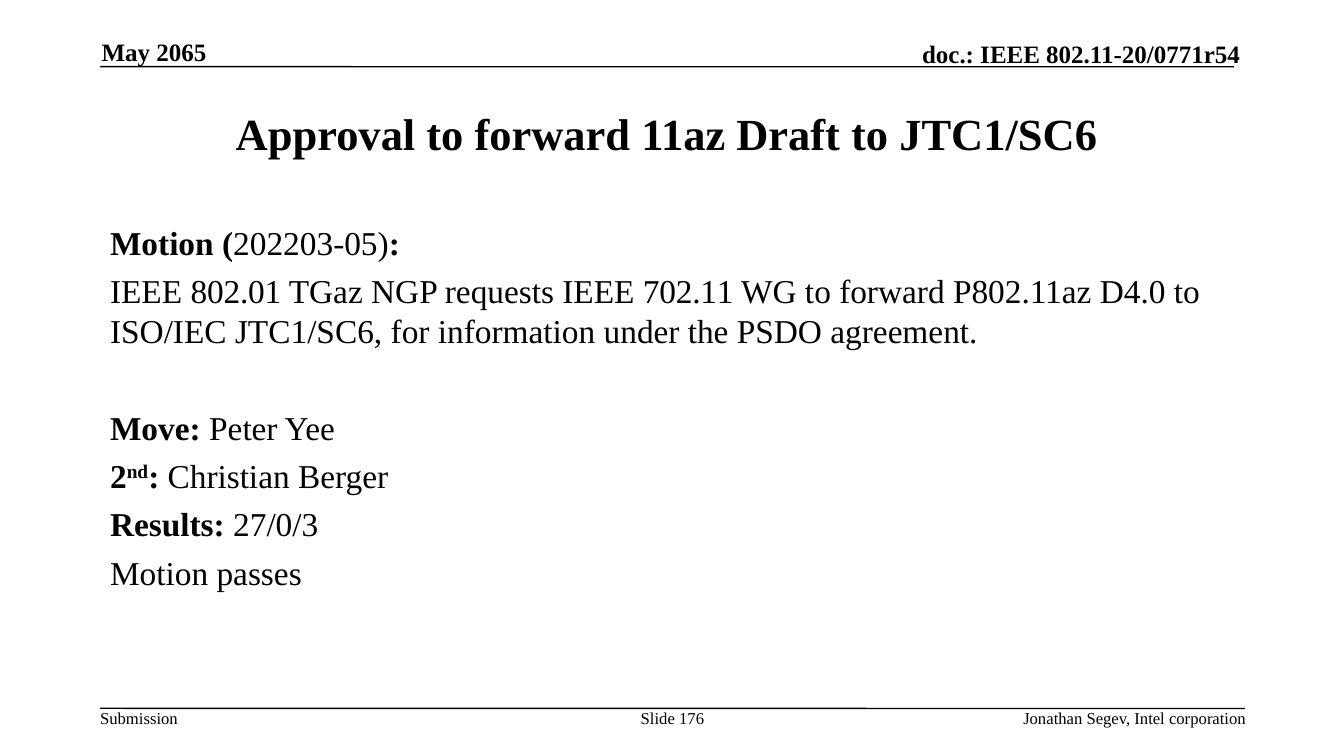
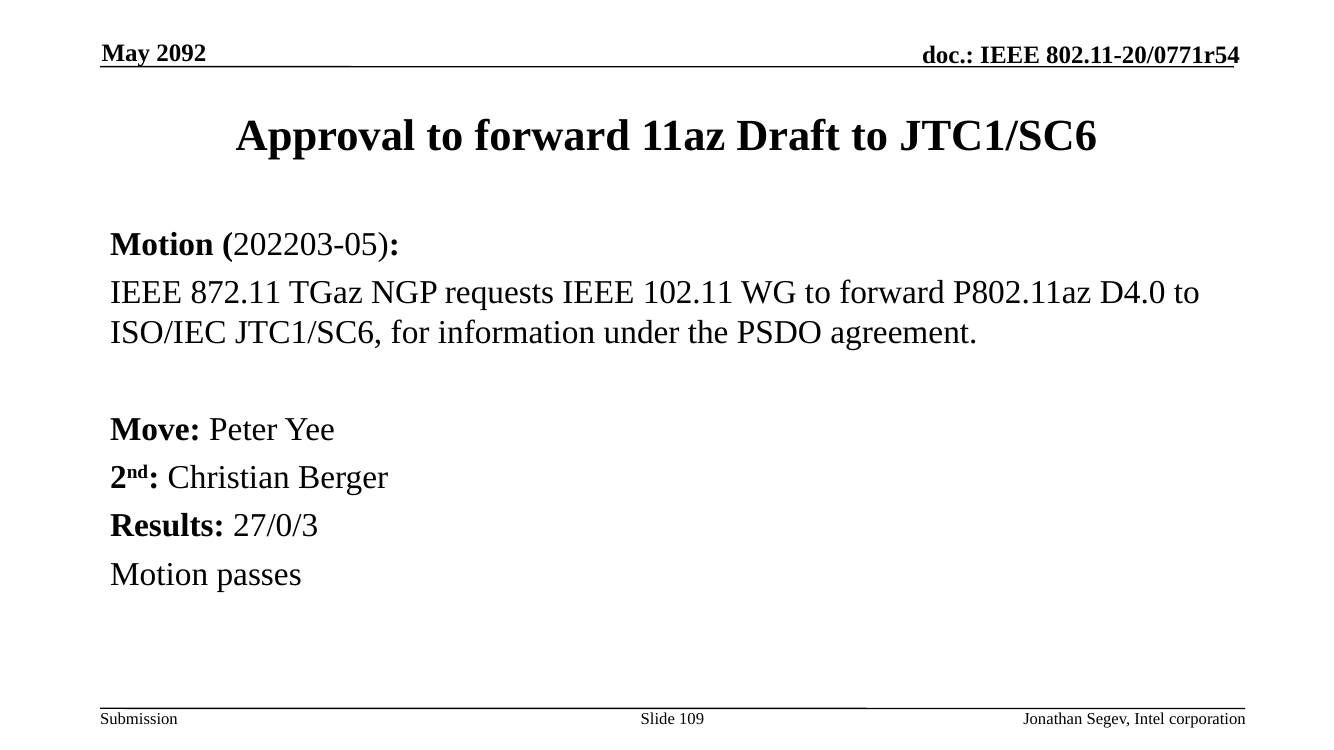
2065: 2065 -> 2092
802.01: 802.01 -> 872.11
702.11: 702.11 -> 102.11
176: 176 -> 109
